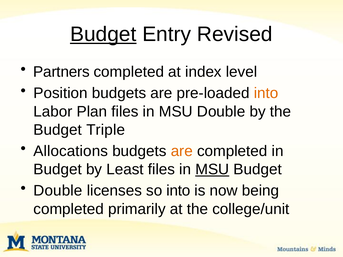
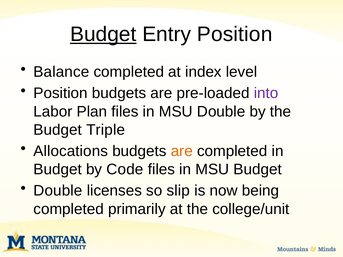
Entry Revised: Revised -> Position
Partners: Partners -> Balance
into at (266, 93) colour: orange -> purple
Least: Least -> Code
MSU at (212, 170) underline: present -> none
so into: into -> slip
